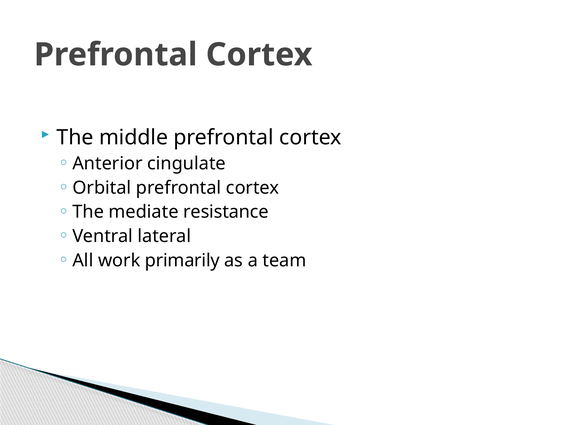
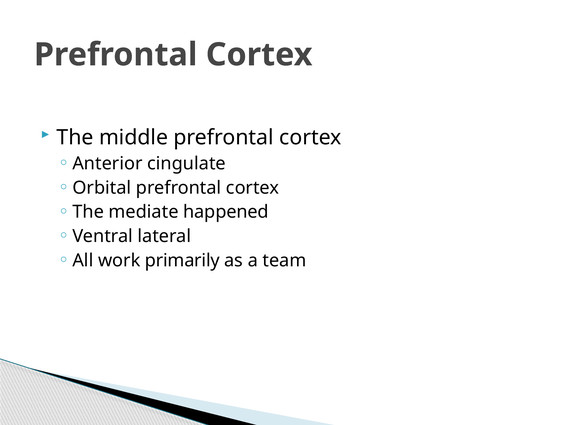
resistance: resistance -> happened
